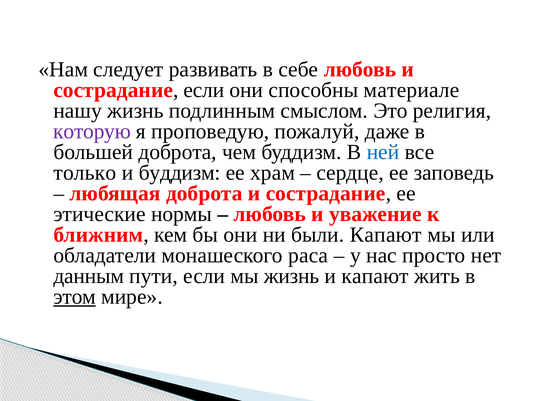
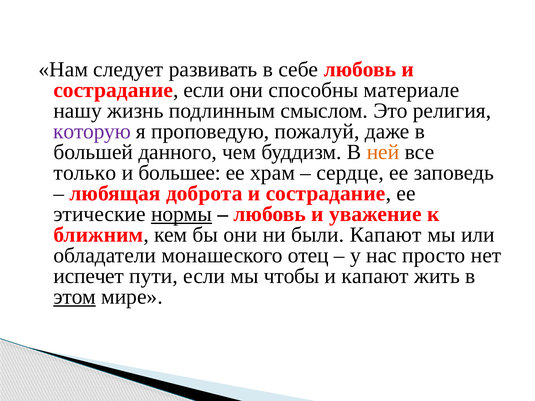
большей доброта: доброта -> данного
ней colour: blue -> orange
и буддизм: буддизм -> большее
нормы underline: none -> present
раса: раса -> отец
данным: данным -> испечет
мы жизнь: жизнь -> чтобы
